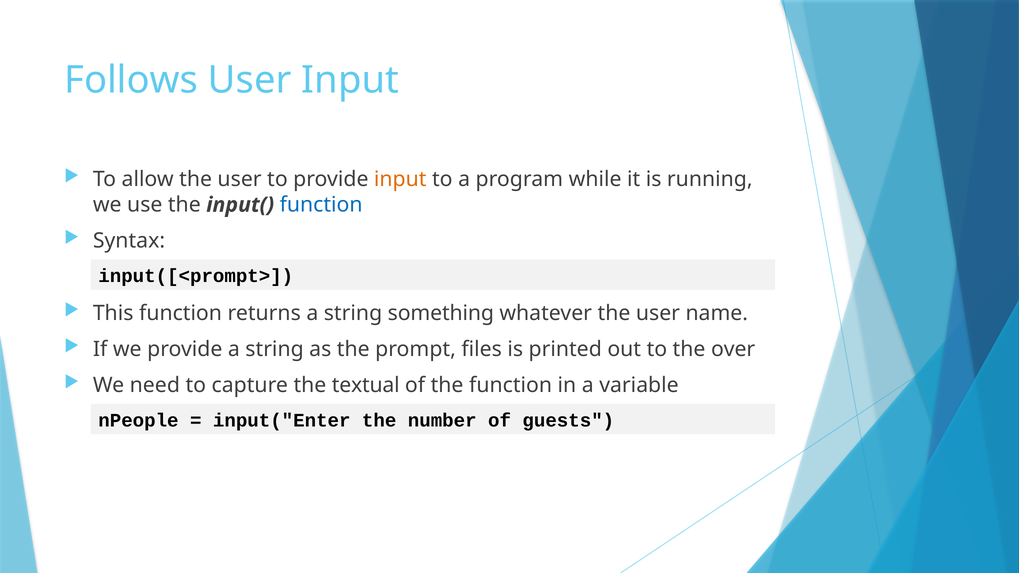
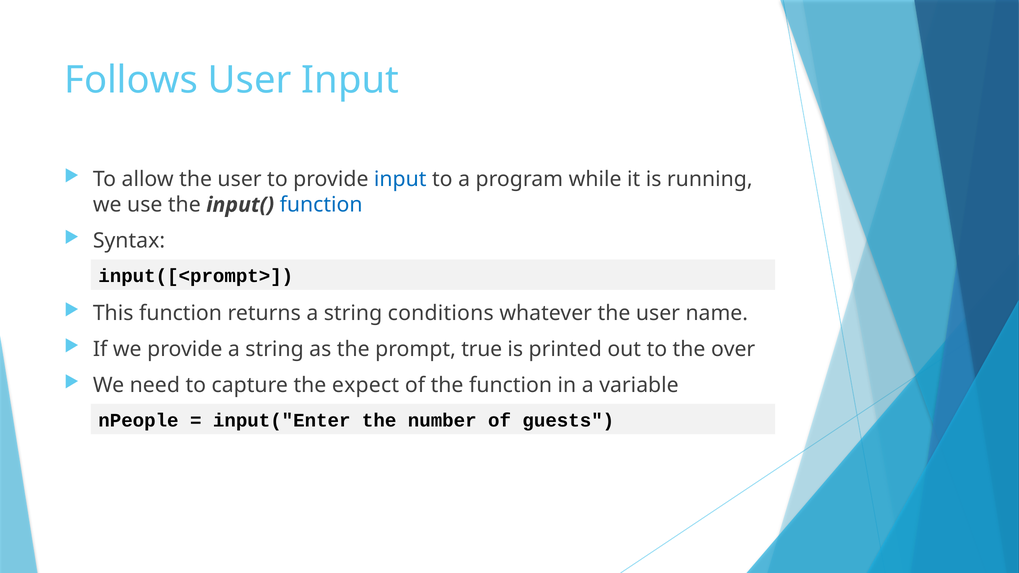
input at (400, 179) colour: orange -> blue
something: something -> conditions
files: files -> true
textual: textual -> expect
